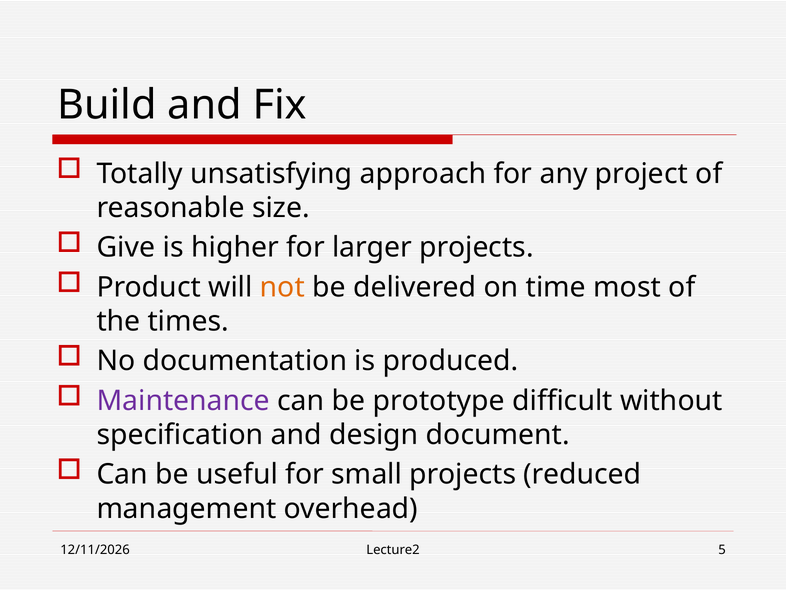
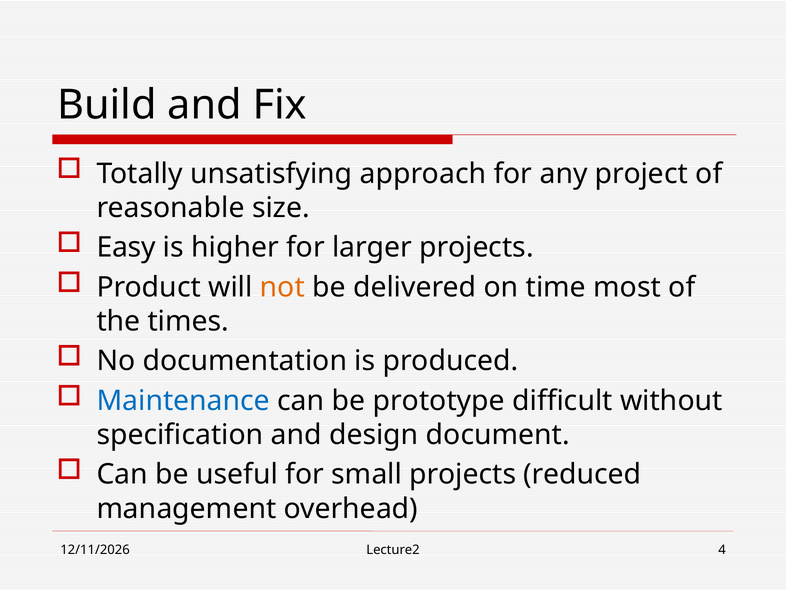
Give: Give -> Easy
Maintenance colour: purple -> blue
5: 5 -> 4
